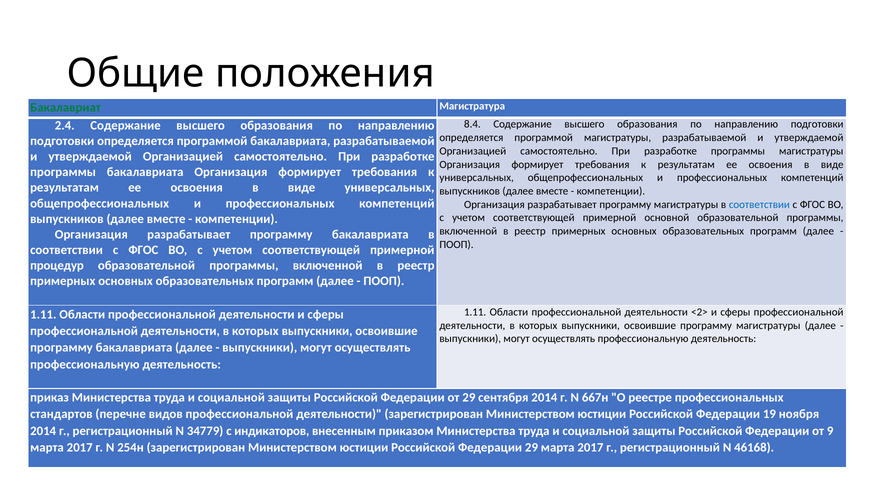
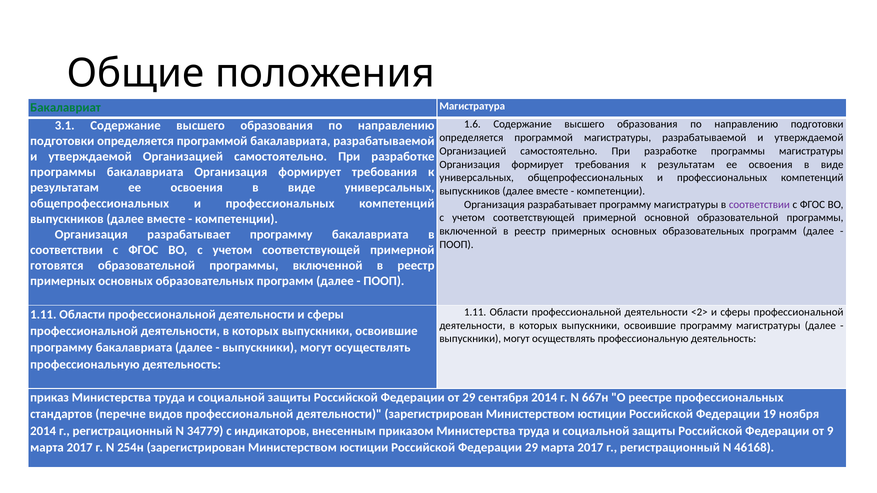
8.4: 8.4 -> 1.6
2.4: 2.4 -> 3.1
соответствии at (759, 205) colour: blue -> purple
процедур: процедур -> готовятся
